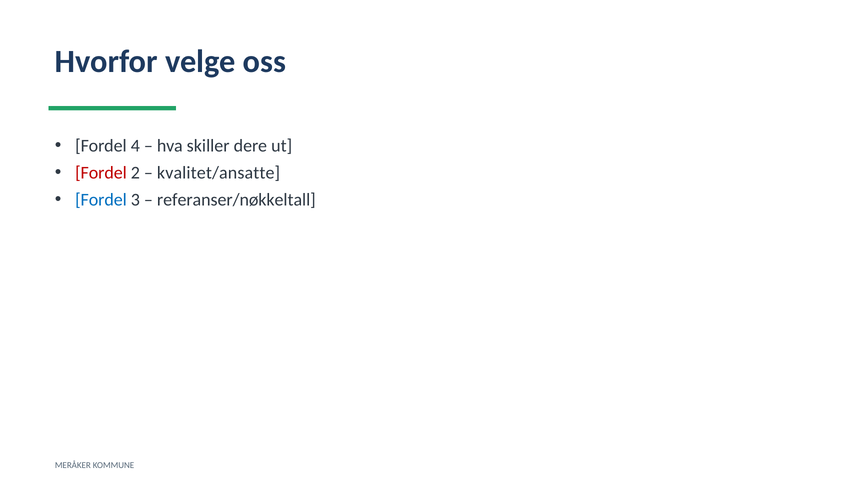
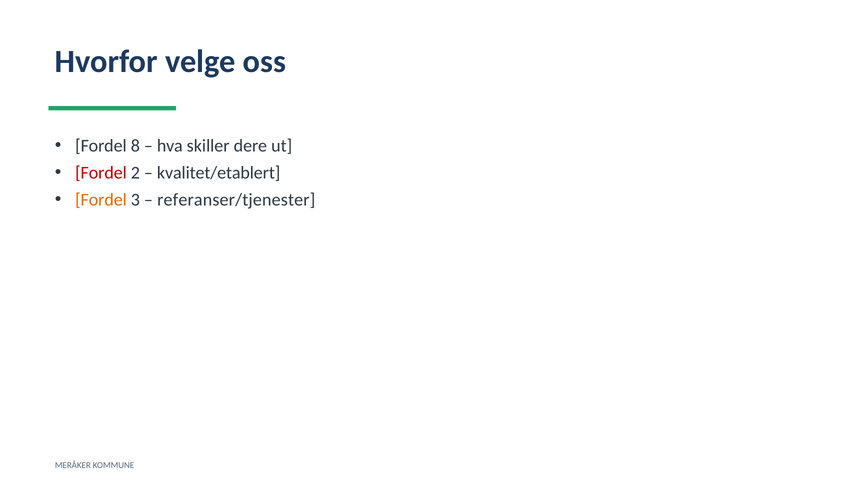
4: 4 -> 8
kvalitet/ansatte: kvalitet/ansatte -> kvalitet/etablert
Fordel at (101, 200) colour: blue -> orange
referanser/nøkkeltall: referanser/nøkkeltall -> referanser/tjenester
